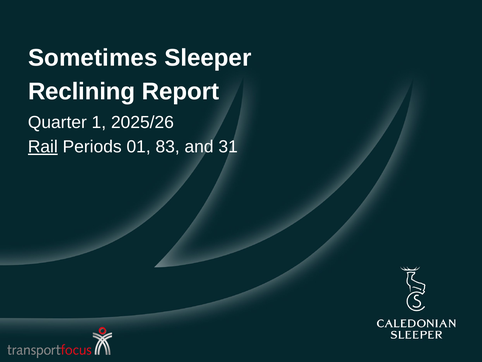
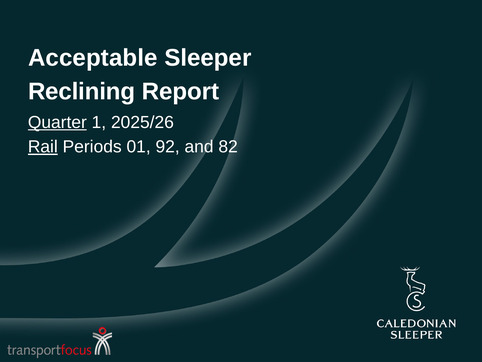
Sometimes: Sometimes -> Acceptable
Quarter underline: none -> present
83: 83 -> 92
31: 31 -> 82
